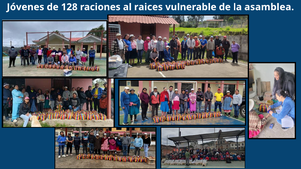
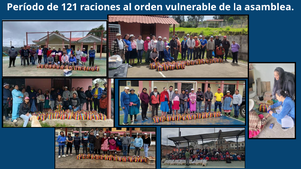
Jóvenes: Jóvenes -> Período
128: 128 -> 121
raices: raices -> orden
